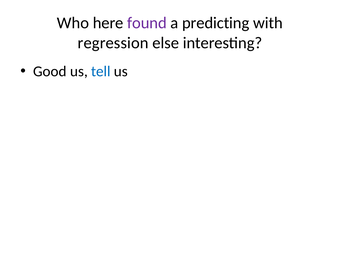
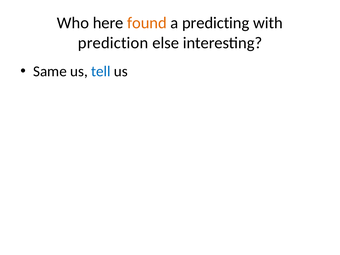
found colour: purple -> orange
regression: regression -> prediction
Good: Good -> Same
